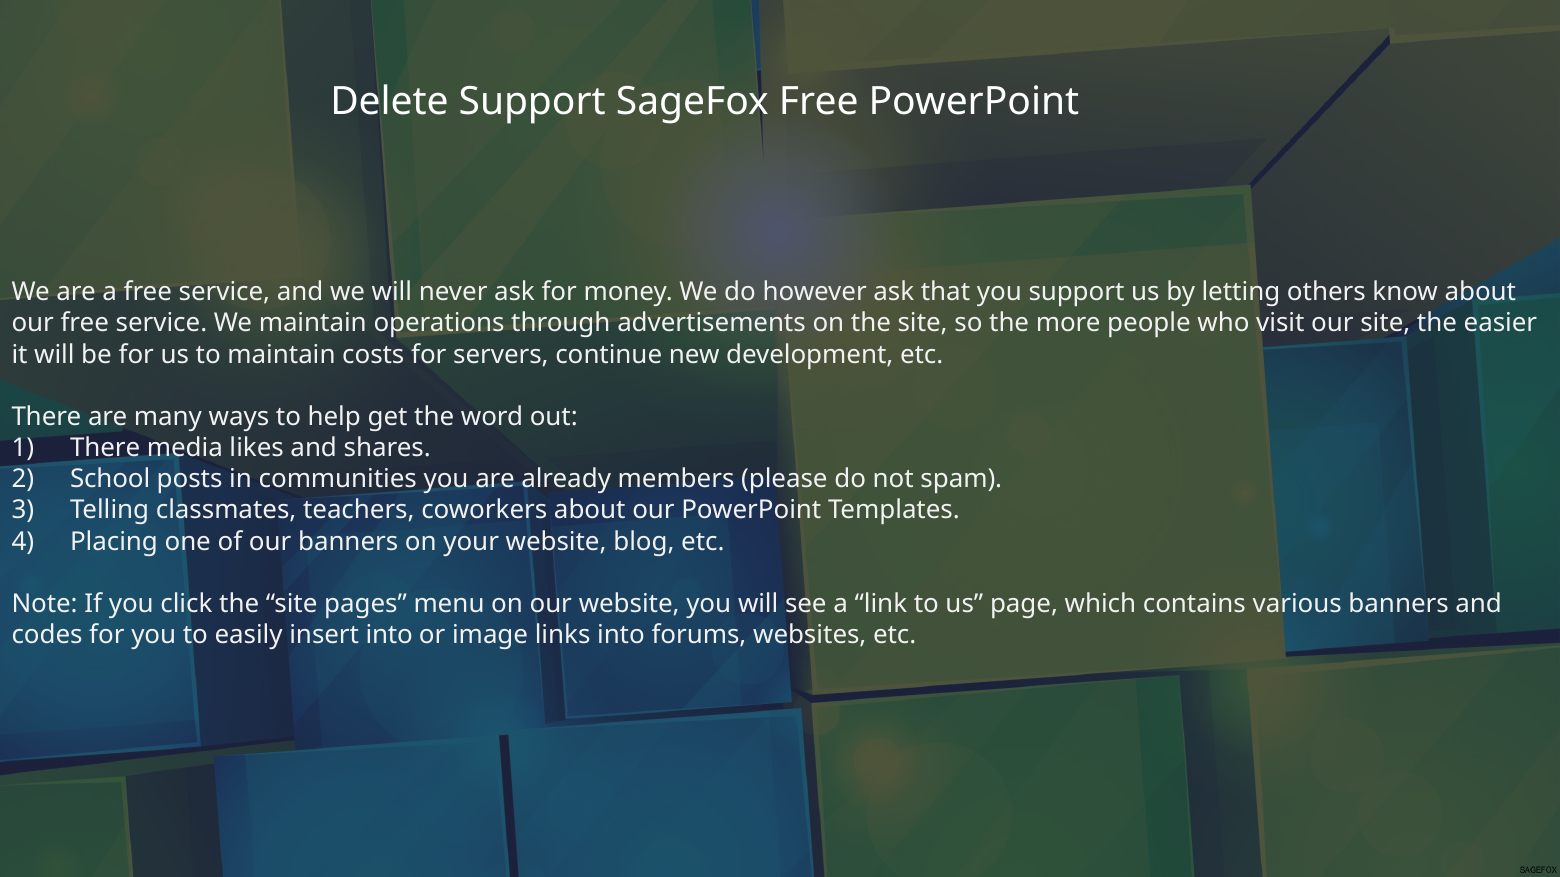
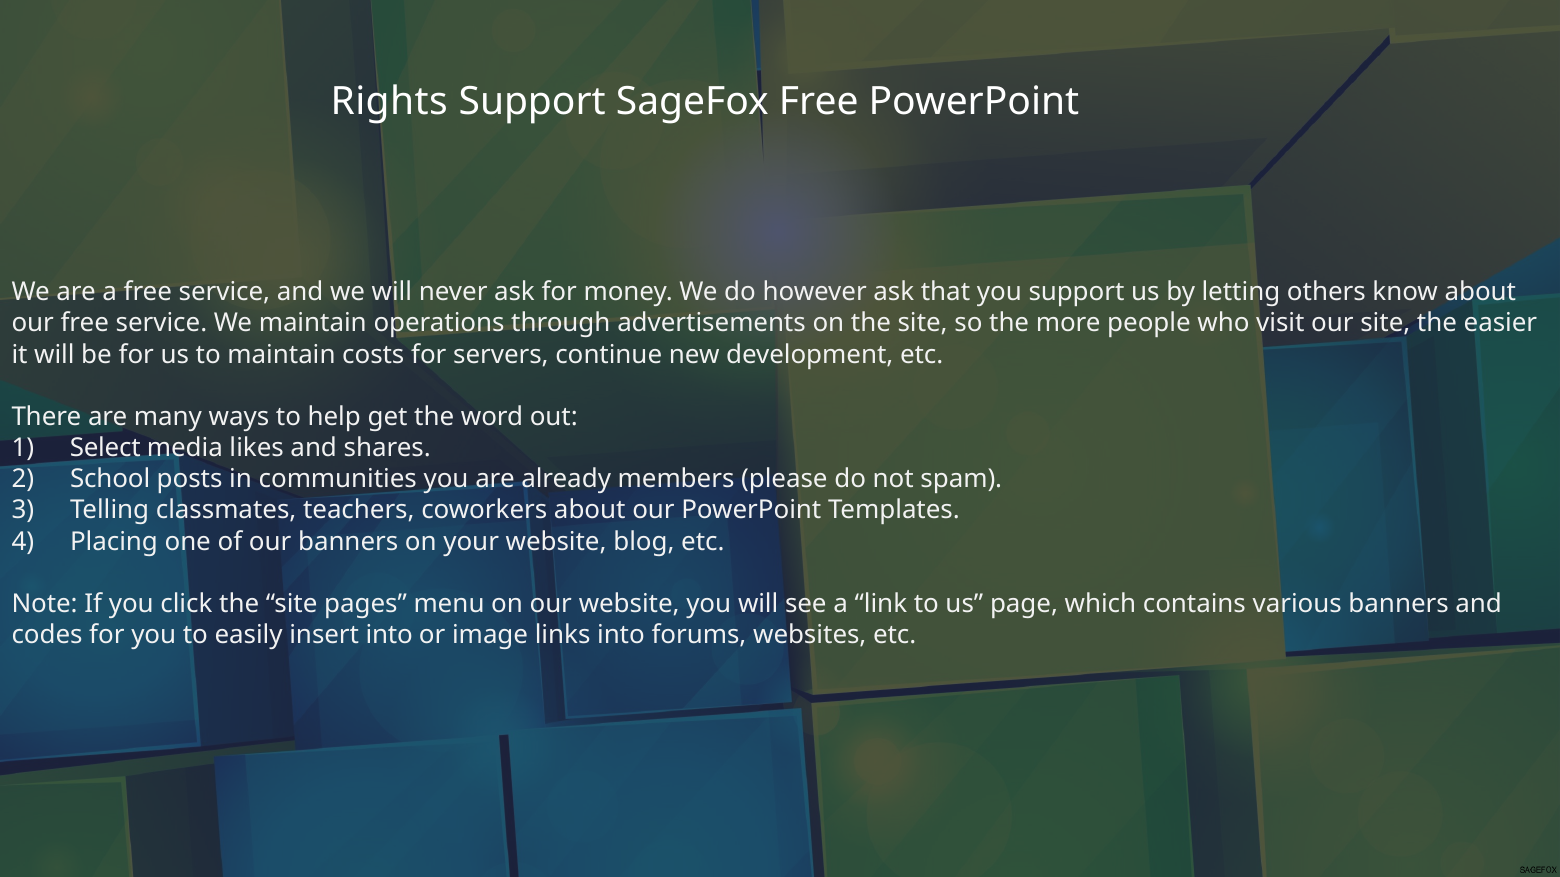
Delete: Delete -> Rights
There at (105, 448): There -> Select
